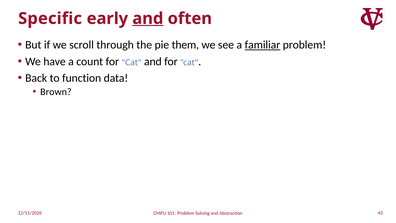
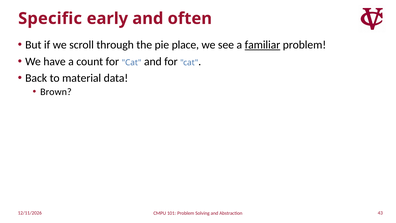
and at (148, 18) underline: present -> none
them: them -> place
function: function -> material
